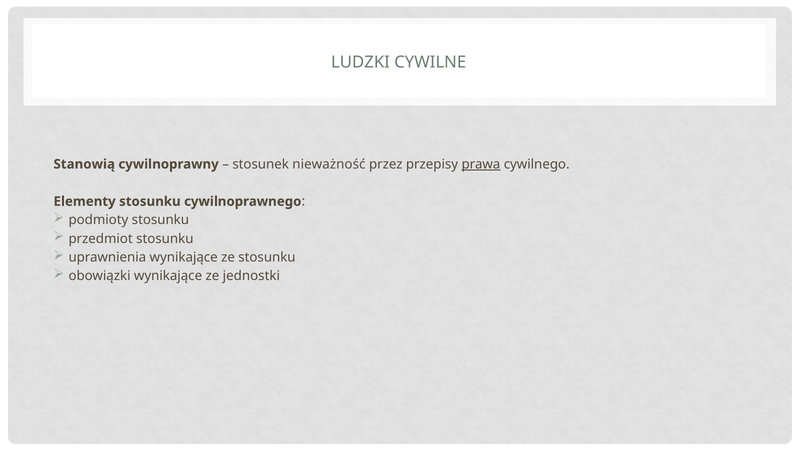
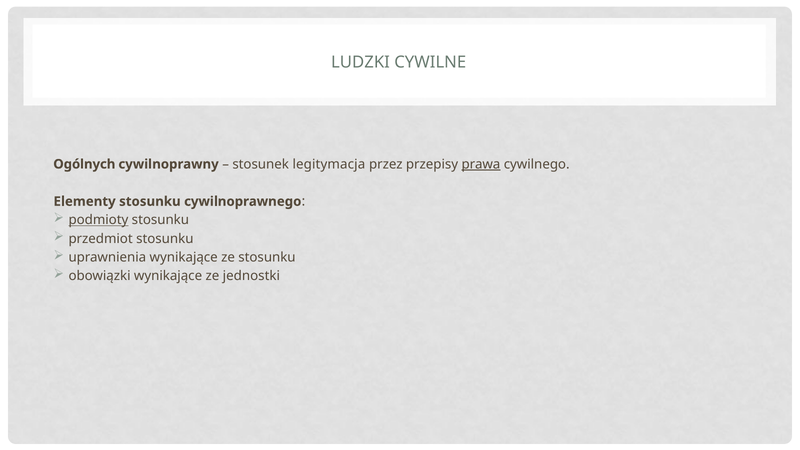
Stanowią: Stanowią -> Ogólnych
nieważność: nieważność -> legitymacja
podmioty underline: none -> present
